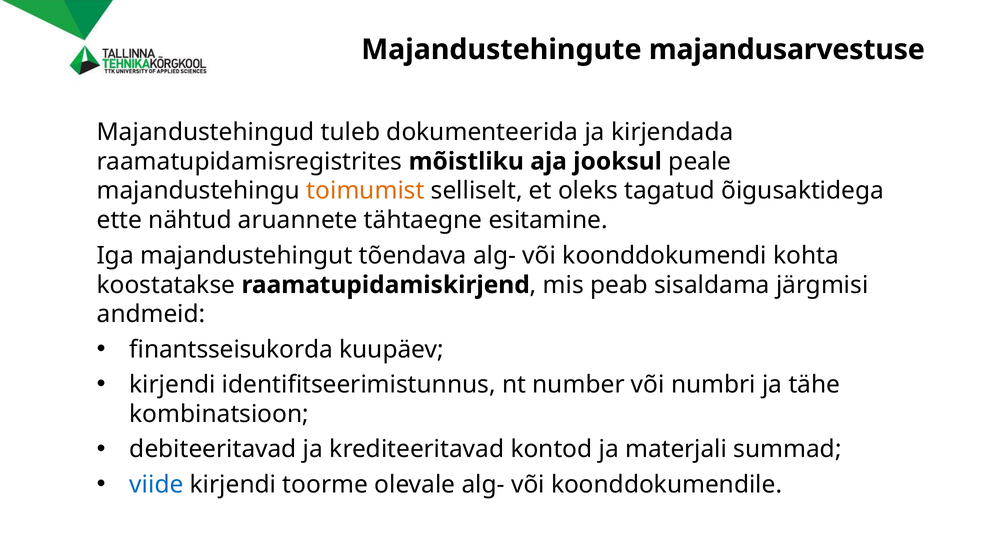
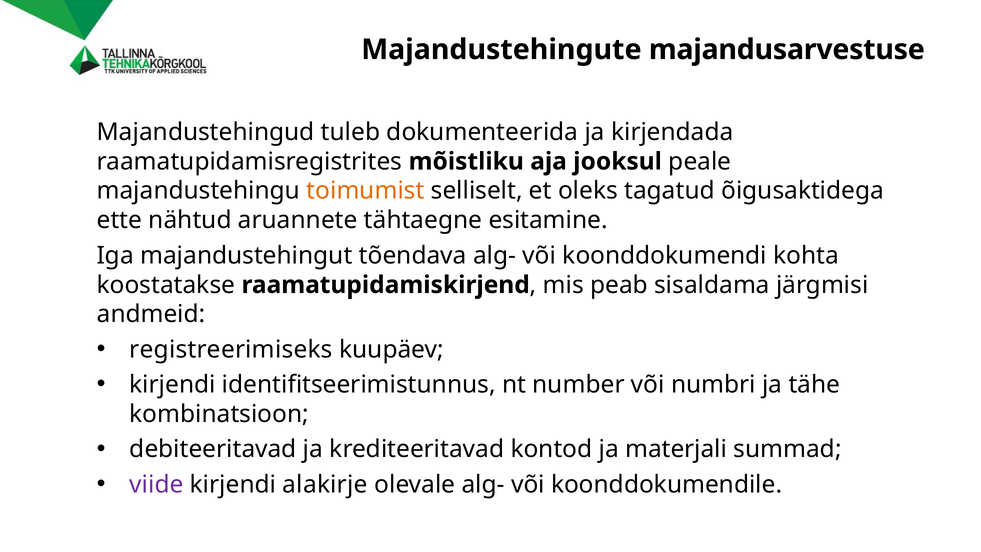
finantsseisukorda: finantsseisukorda -> registreerimiseks
viide colour: blue -> purple
toorme: toorme -> alakirje
